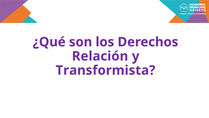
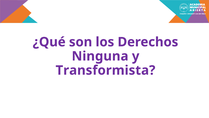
Relación: Relación -> Ninguna
